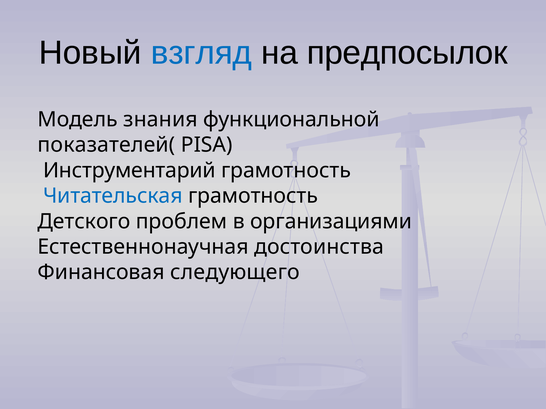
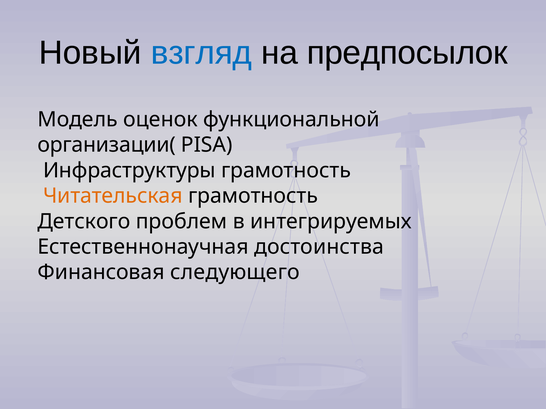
знания: знания -> оценок
показателей(: показателей( -> организации(
Инструментарий: Инструментарий -> Инфраструктуры
Читательская colour: blue -> orange
организациями: организациями -> интегрируемых
